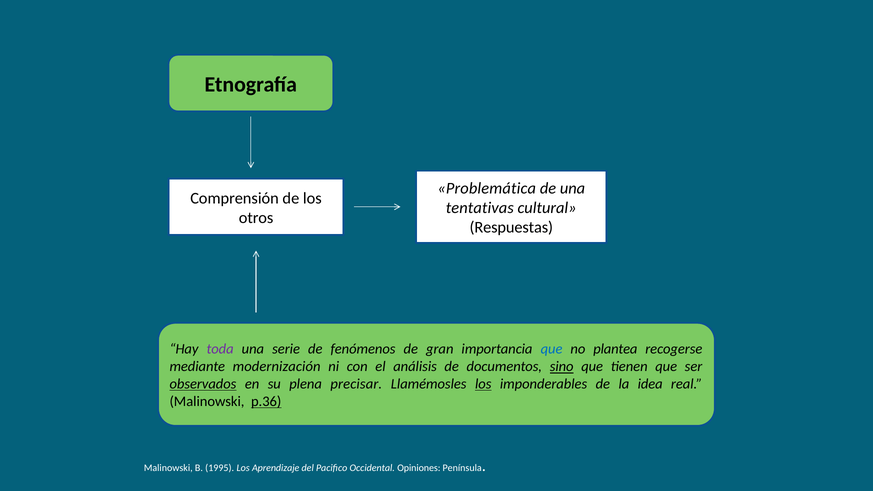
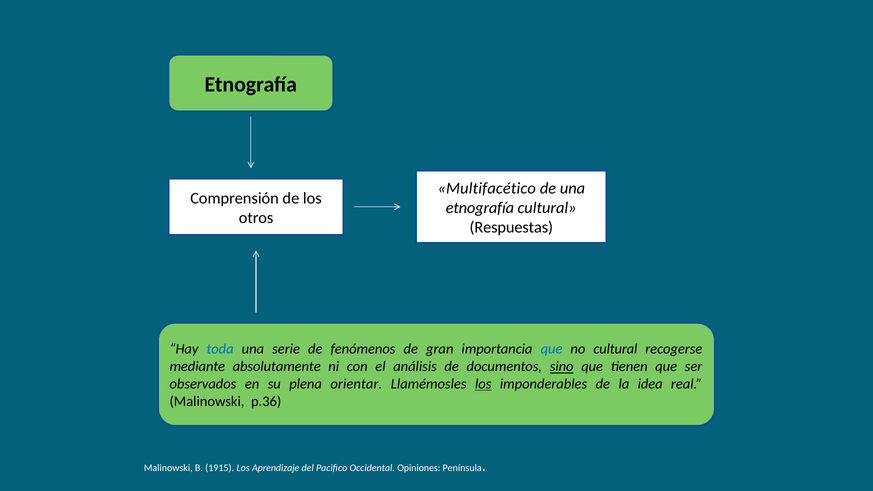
Problemática: Problemática -> Multifacético
tentativas at (480, 208): tentativas -> etnografía
toda colour: purple -> blue
no plantea: plantea -> cultural
modernización: modernización -> absolutamente
observados underline: present -> none
precisar: precisar -> orientar
p.36 underline: present -> none
1995: 1995 -> 1915
